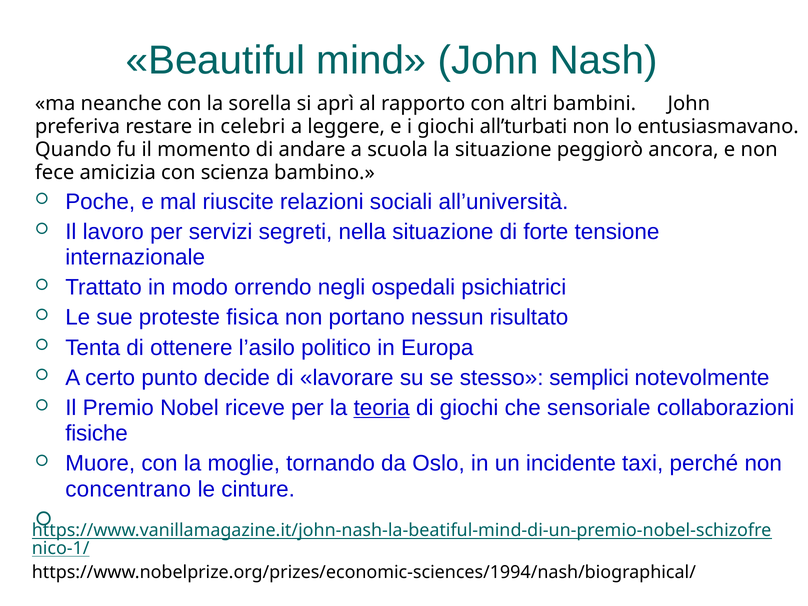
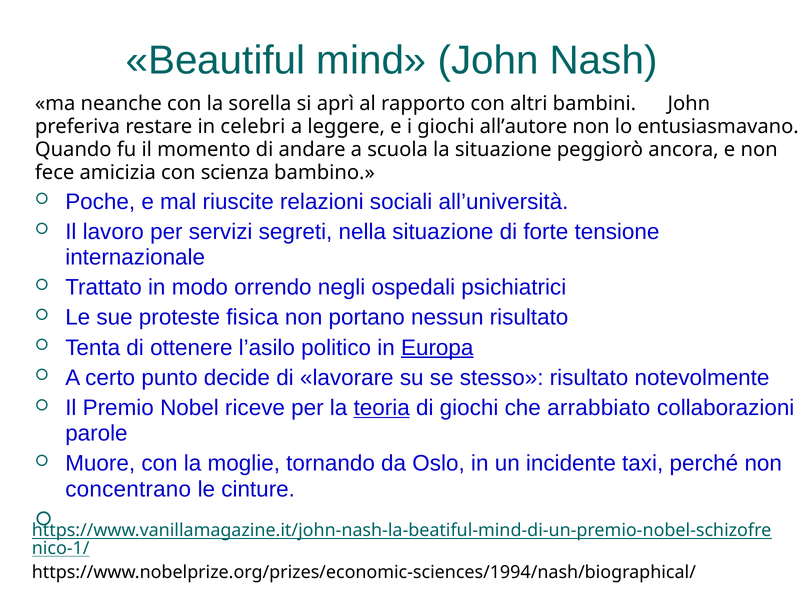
all’turbati: all’turbati -> all’autore
Europa underline: none -> present
stesso semplici: semplici -> risultato
sensoriale: sensoriale -> arrabbiato
fisiche: fisiche -> parole
